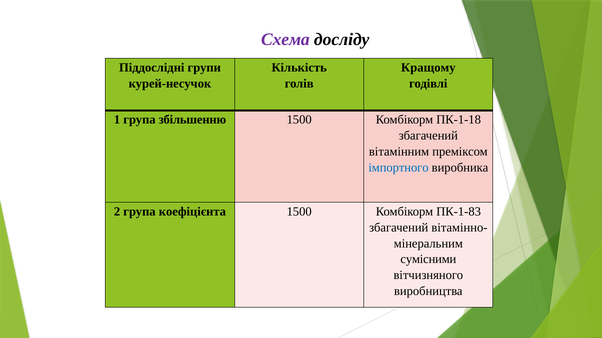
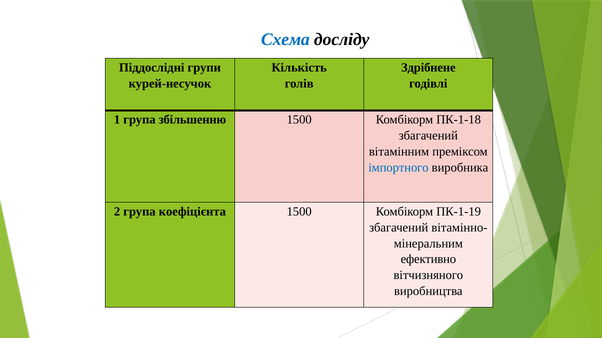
Схема colour: purple -> blue
Кращому: Кращому -> Здрібнене
ПК-1-83: ПК-1-83 -> ПК-1-19
сумісними: сумісними -> ефективно
